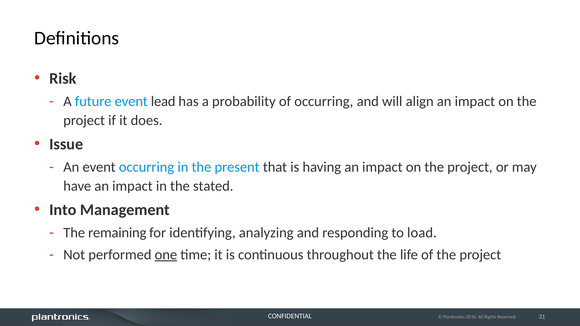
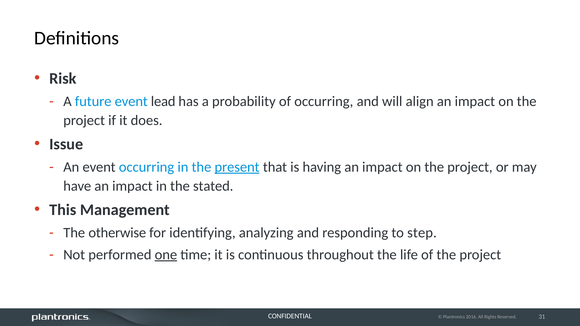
present underline: none -> present
Into: Into -> This
remaining: remaining -> otherwise
load: load -> step
